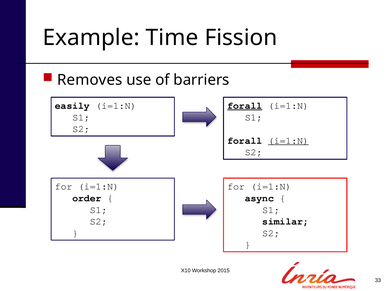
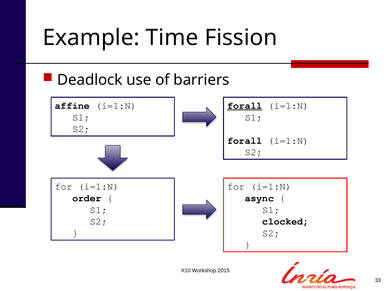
Removes: Removes -> Deadlock
easily: easily -> affine
i=1:N at (288, 141) underline: present -> none
similar: similar -> clocked
